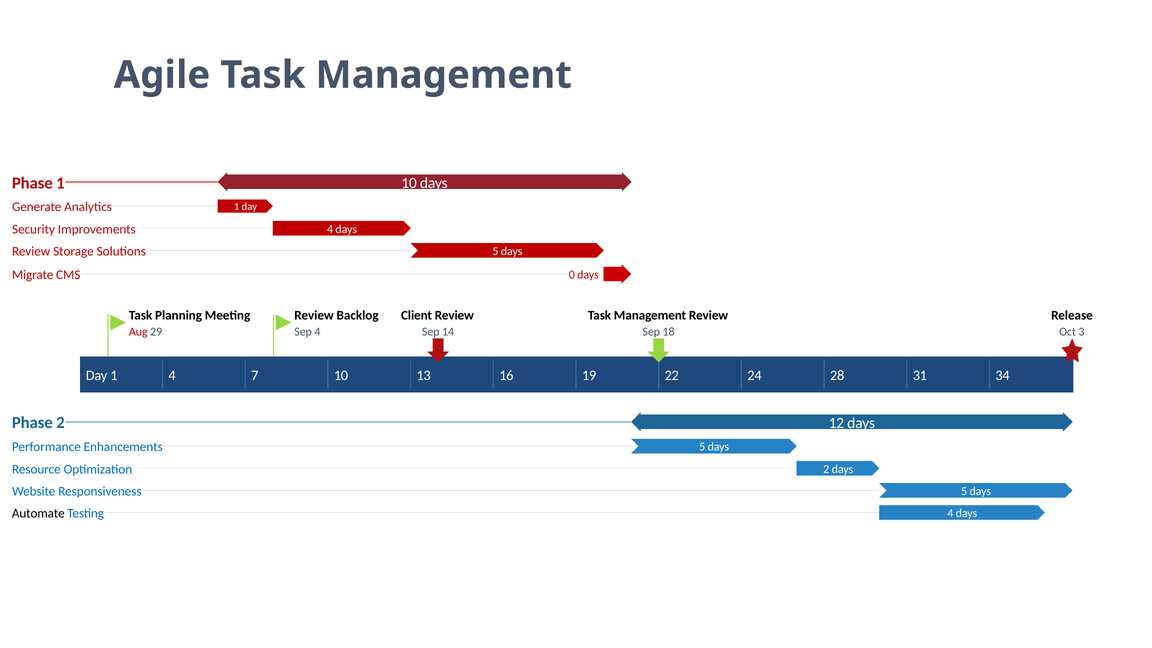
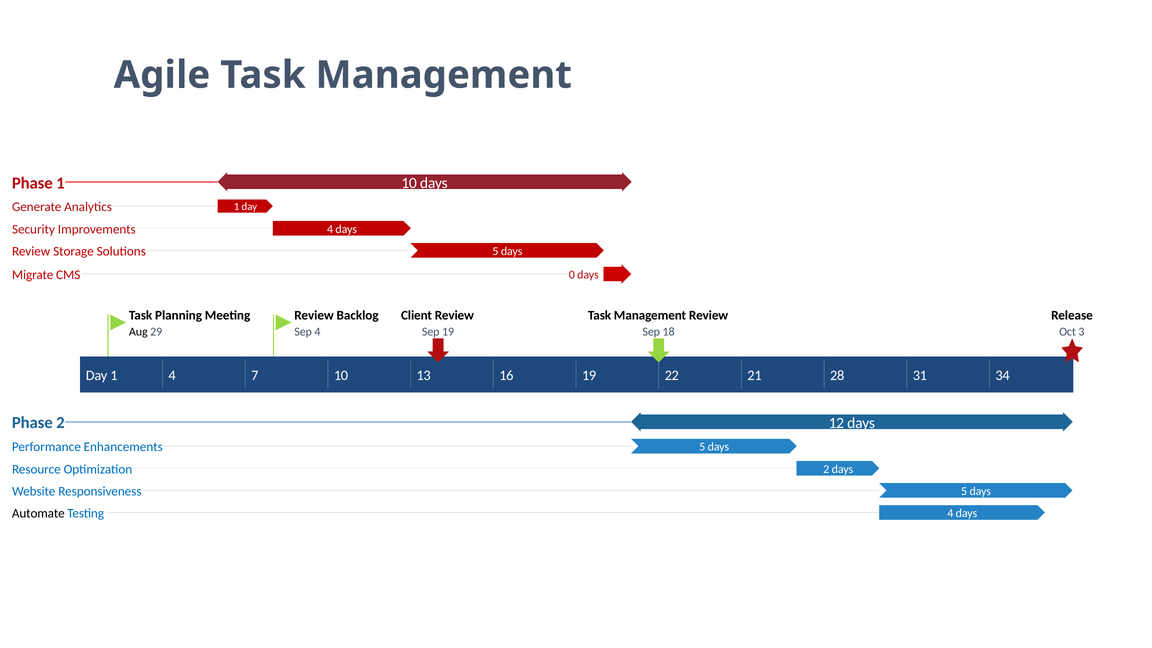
Aug colour: red -> black
Sep 14: 14 -> 19
24: 24 -> 21
